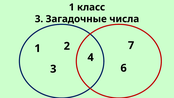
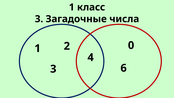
7: 7 -> 0
